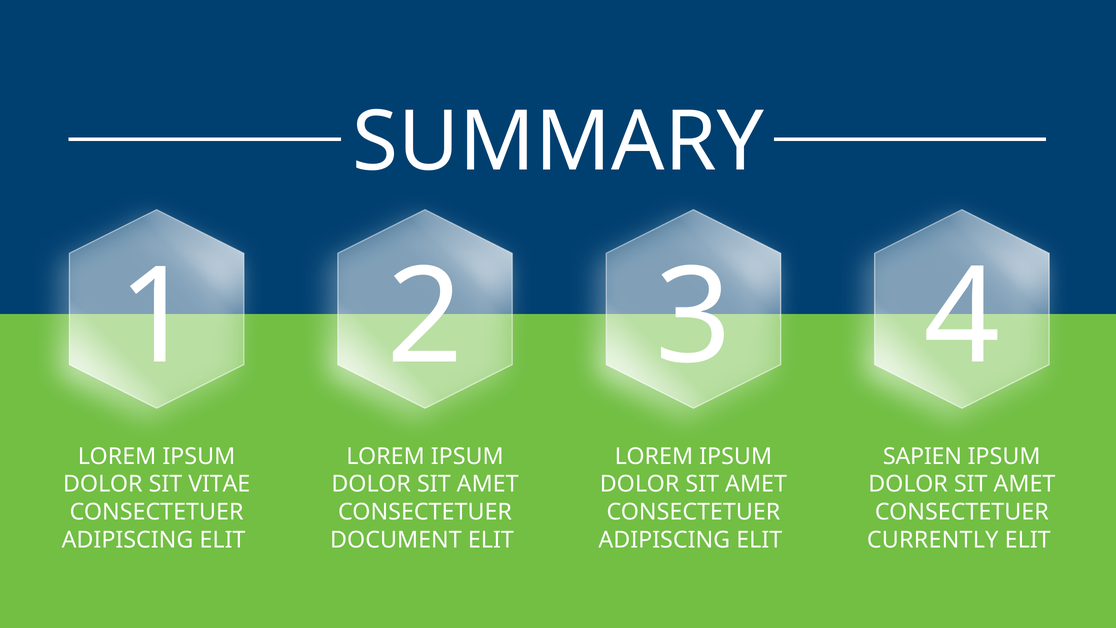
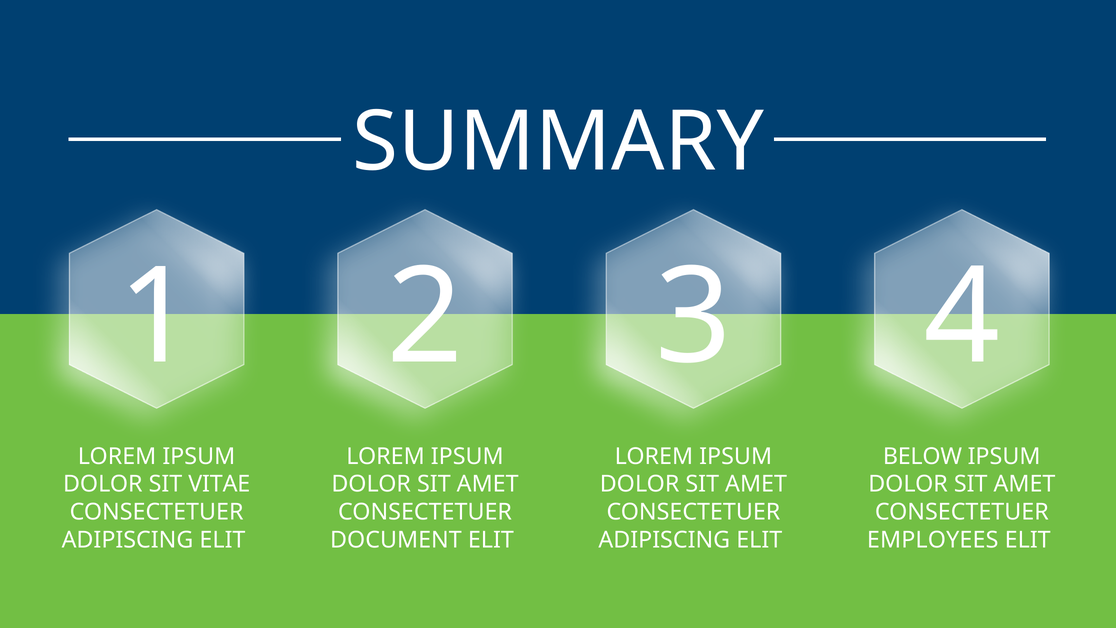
SAPIEN: SAPIEN -> BELOW
CURRENTLY: CURRENTLY -> EMPLOYEES
